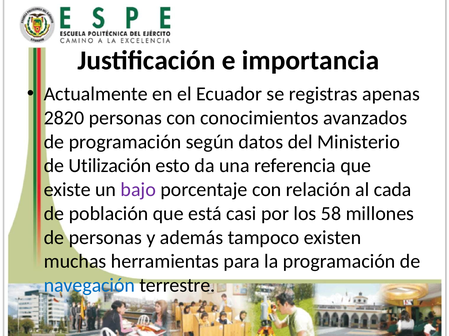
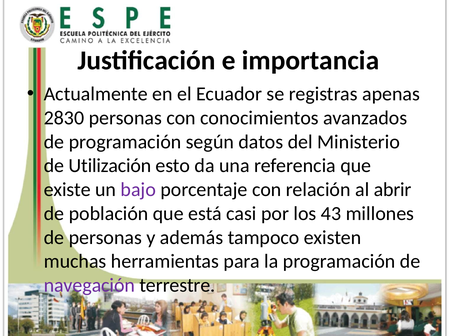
2820: 2820 -> 2830
cada: cada -> abrir
58: 58 -> 43
navegación colour: blue -> purple
